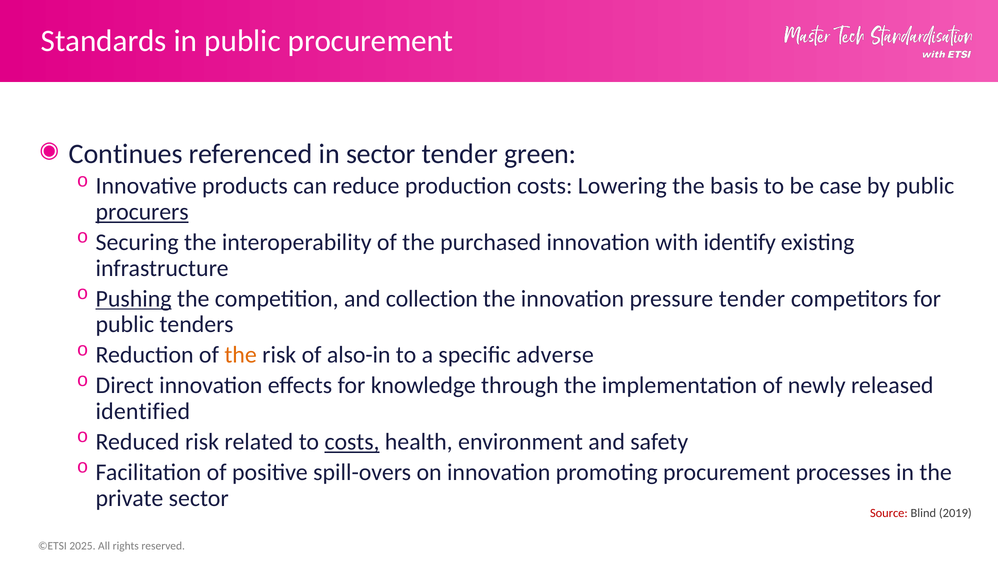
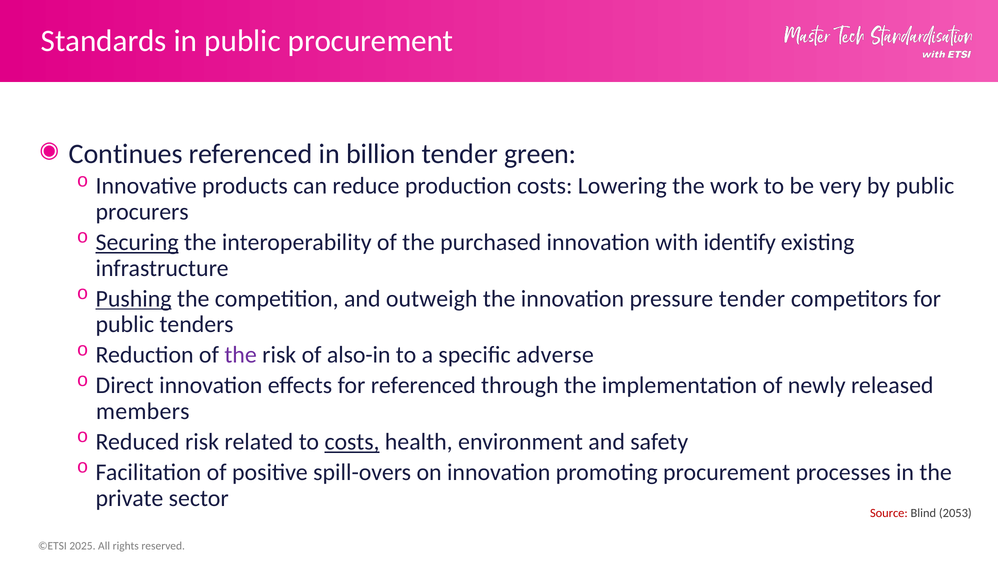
in sector: sector -> billion
basis: basis -> work
case: case -> very
procurers underline: present -> none
Securing underline: none -> present
collection: collection -> outweigh
the at (241, 355) colour: orange -> purple
for knowledge: knowledge -> referenced
identified: identified -> members
2019: 2019 -> 2053
